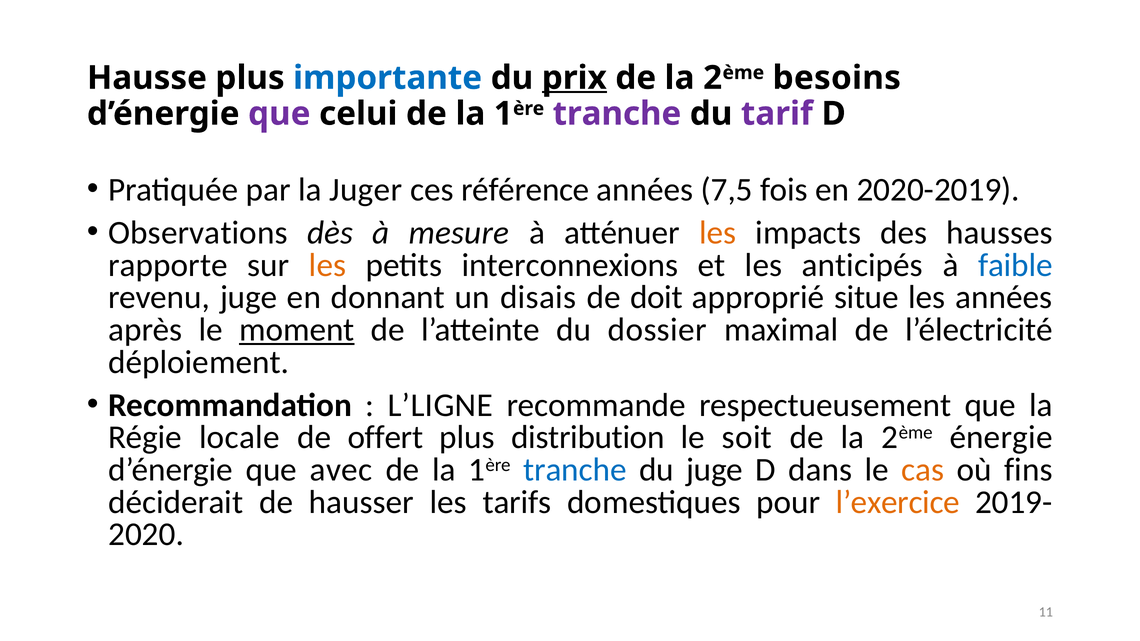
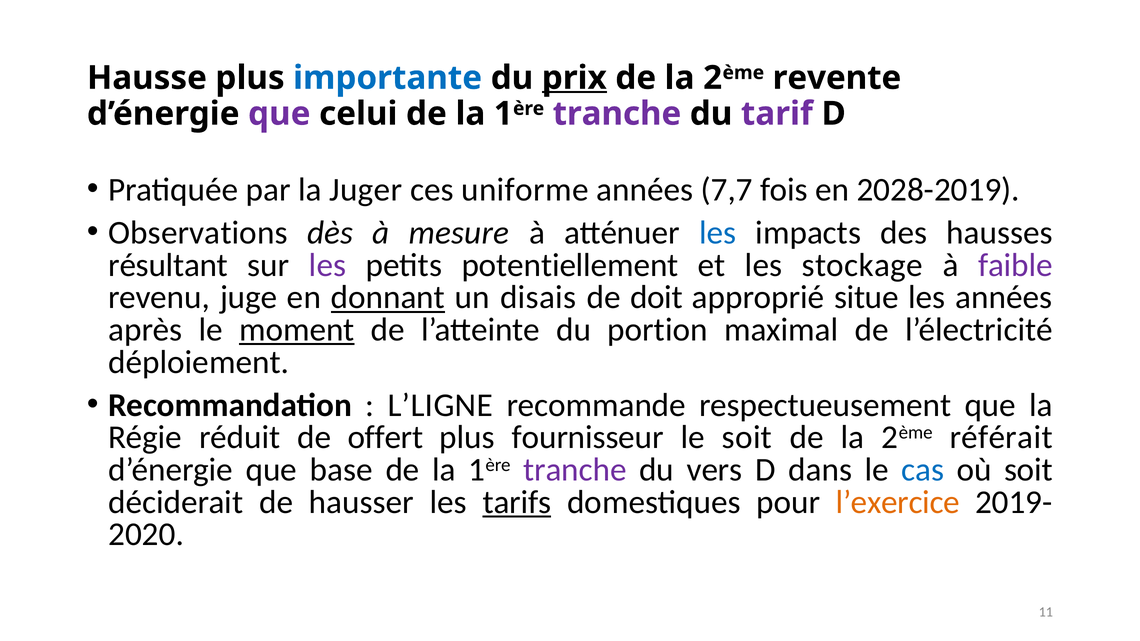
besoins: besoins -> revente
référence: référence -> uniforme
7,5: 7,5 -> 7,7
2020-2019: 2020-2019 -> 2028-2019
les at (718, 233) colour: orange -> blue
rapporte: rapporte -> résultant
les at (328, 265) colour: orange -> purple
interconnexions: interconnexions -> potentiellement
anticipés: anticipés -> stockage
faible colour: blue -> purple
donnant underline: none -> present
dossier: dossier -> portion
locale: locale -> réduit
distribution: distribution -> fournisseur
énergie: énergie -> référait
avec: avec -> base
tranche at (575, 470) colour: blue -> purple
du juge: juge -> vers
cas colour: orange -> blue
où fins: fins -> soit
tarifs underline: none -> present
